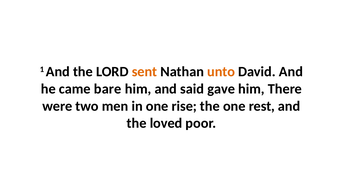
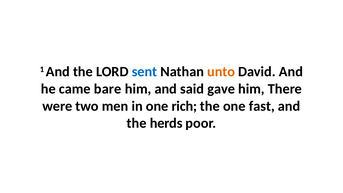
sent colour: orange -> blue
rise: rise -> rich
rest: rest -> fast
loved: loved -> herds
